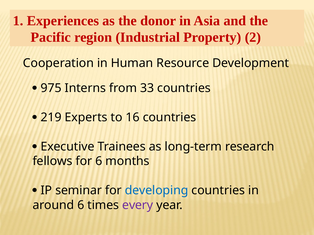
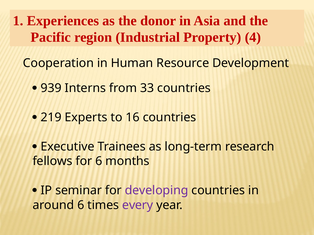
2: 2 -> 4
975: 975 -> 939
developing colour: blue -> purple
